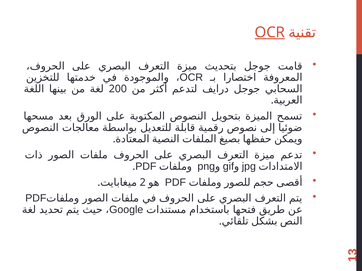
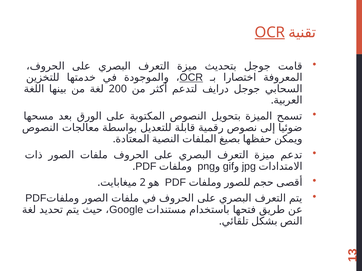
OCR at (191, 78) underline: none -> present
